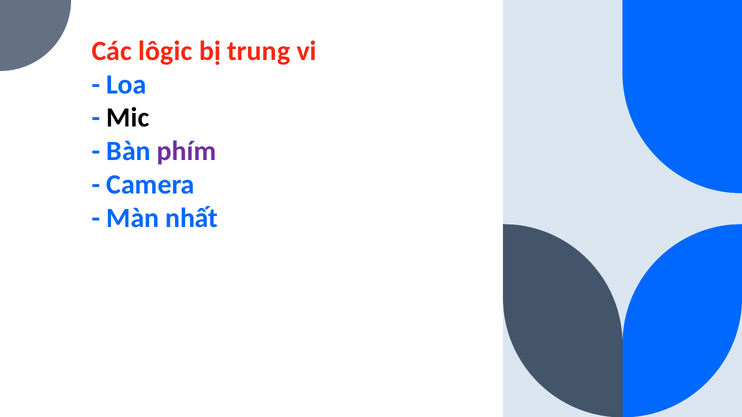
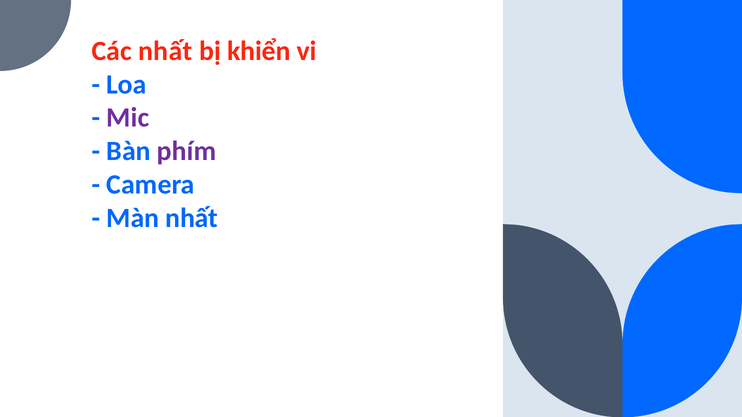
Các lôgic: lôgic -> nhất
trung: trung -> khiển
Mic colour: black -> purple
